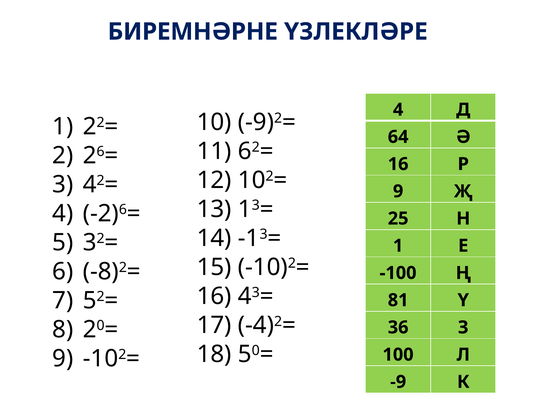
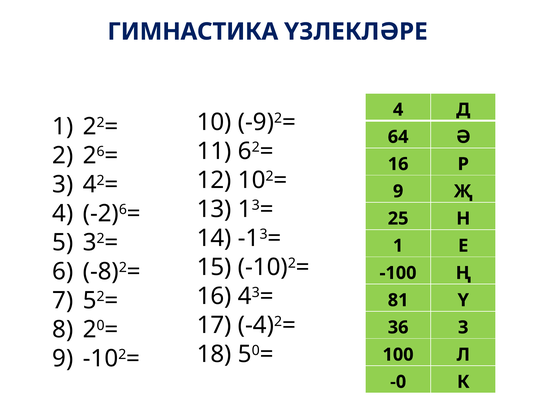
БИРЕМНӘРНЕ: БИРЕМНӘРНЕ -> ГИМНАСТИКА
-9: -9 -> -0
